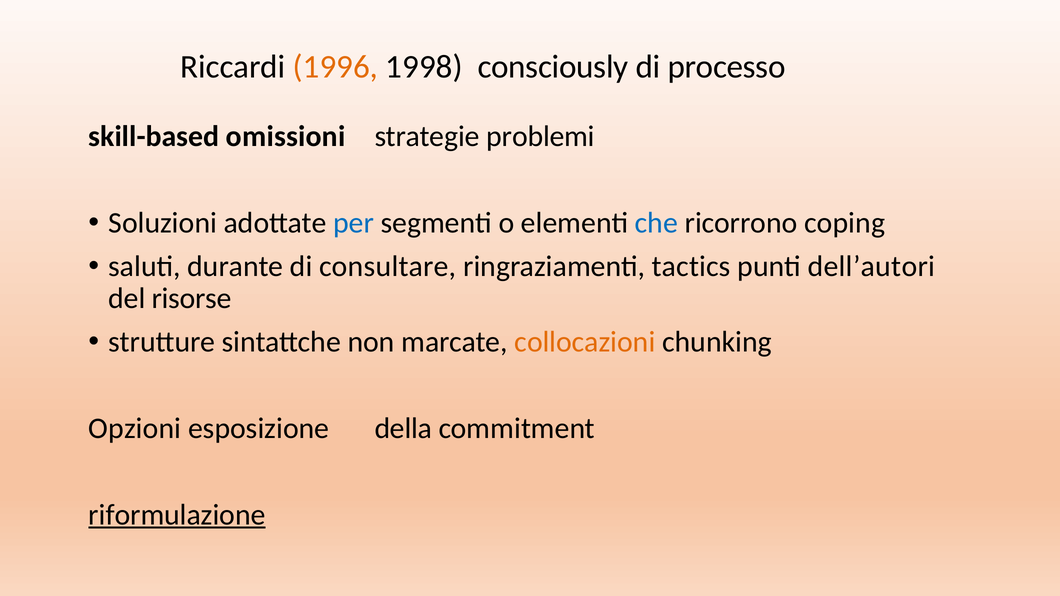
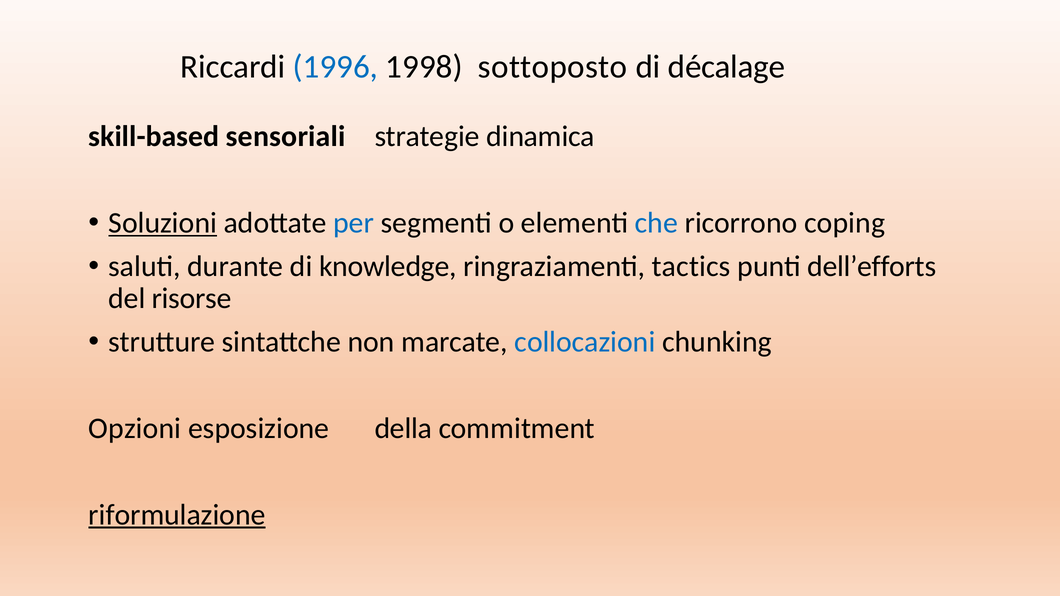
1996 colour: orange -> blue
consciously: consciously -> sottoposto
processo: processo -> décalage
omissioni: omissioni -> sensoriali
problemi: problemi -> dinamica
Soluzioni underline: none -> present
consultare: consultare -> knowledge
dell’autori: dell’autori -> dell’efforts
collocazioni colour: orange -> blue
